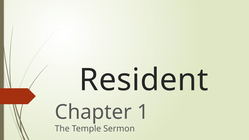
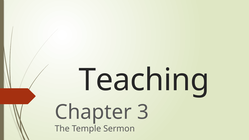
Resident: Resident -> Teaching
1: 1 -> 3
